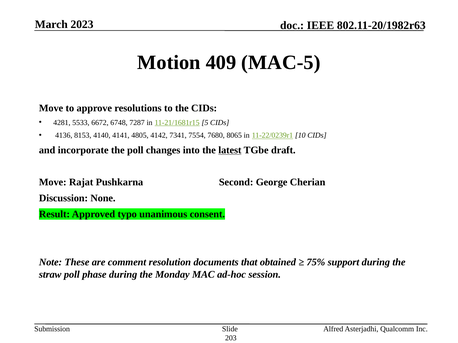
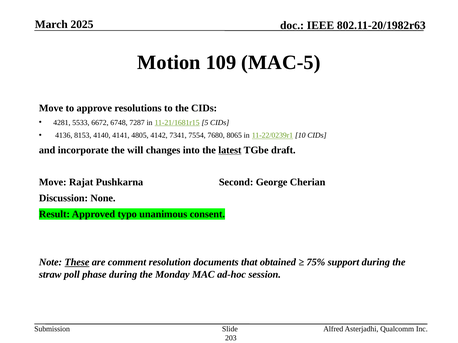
2023: 2023 -> 2025
409: 409 -> 109
the poll: poll -> will
These underline: none -> present
